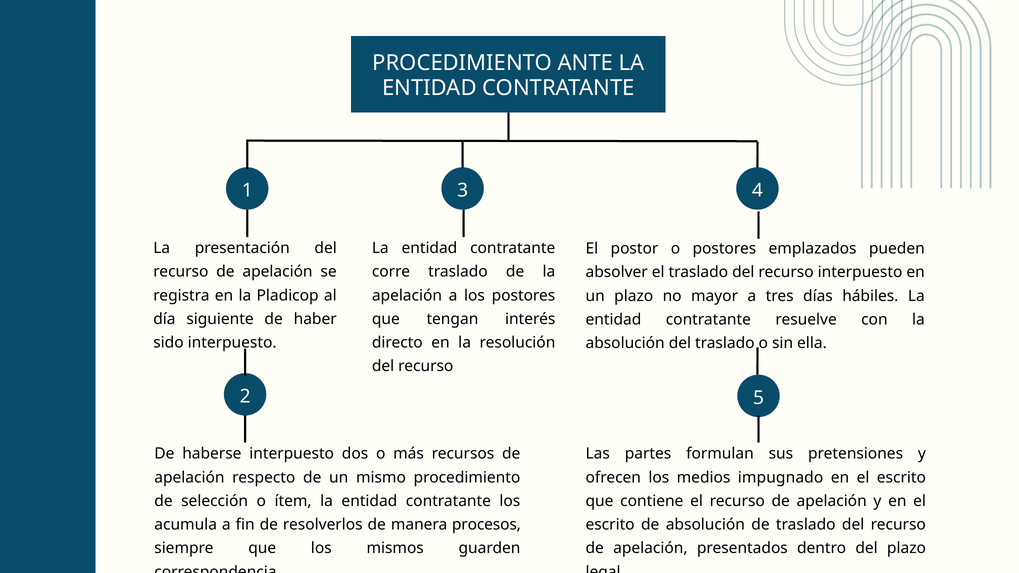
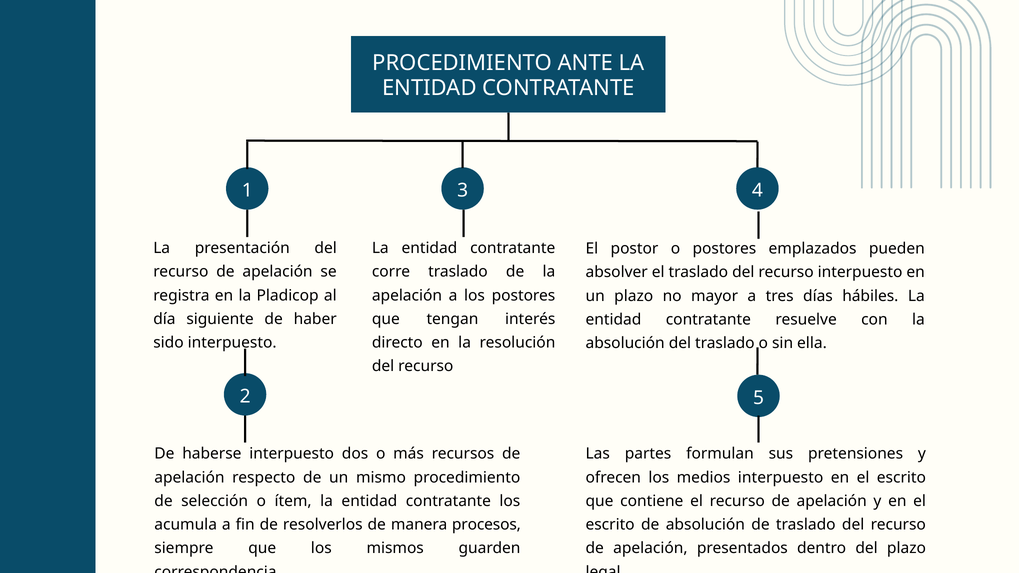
medios impugnado: impugnado -> interpuesto
